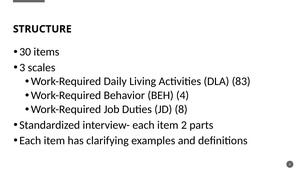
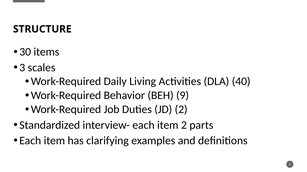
83: 83 -> 40
4: 4 -> 9
JD 8: 8 -> 2
